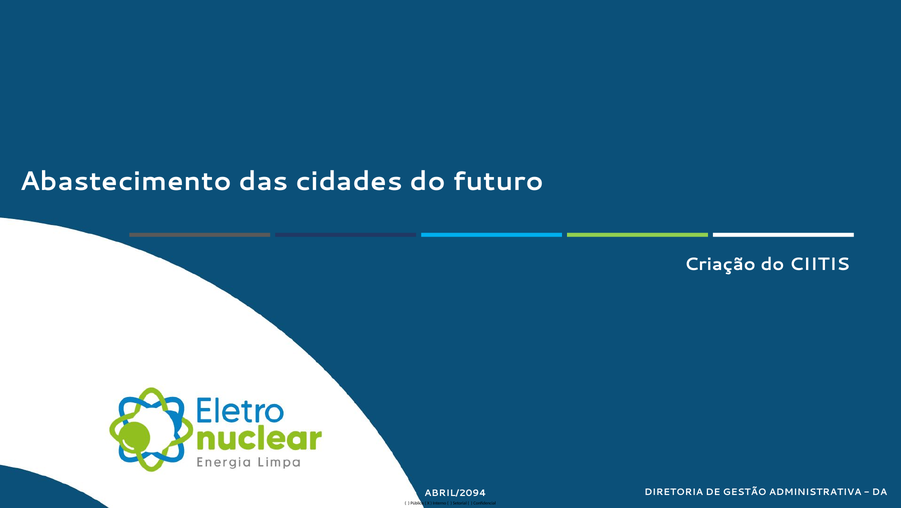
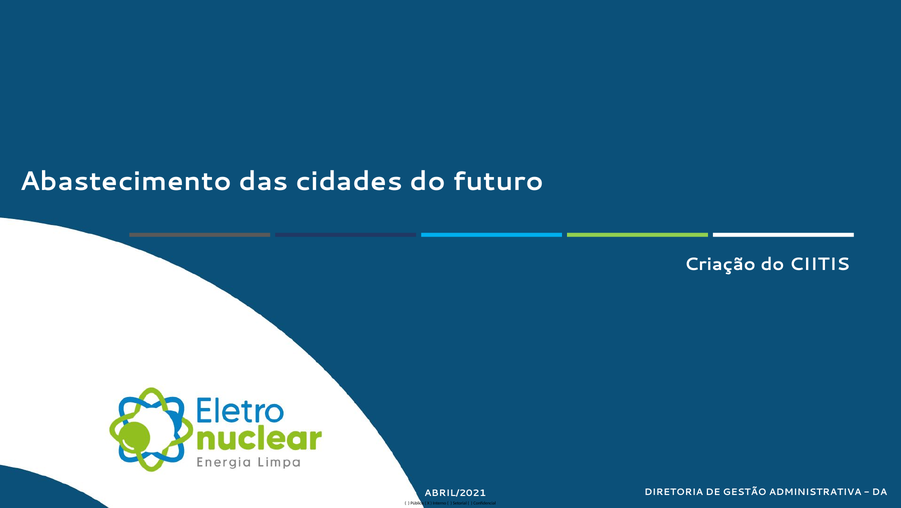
ABRIL/2094: ABRIL/2094 -> ABRIL/2021
